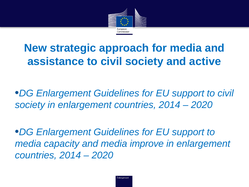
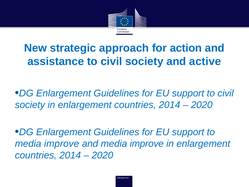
for media: media -> action
capacity at (62, 143): capacity -> improve
